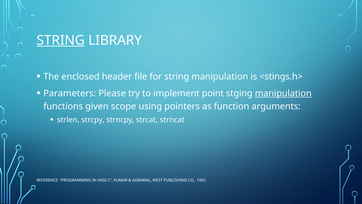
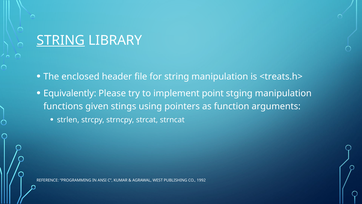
<stings.h>: <stings.h> -> <treats.h>
Parameters: Parameters -> Equivalently
manipulation at (283, 93) underline: present -> none
scope: scope -> stings
